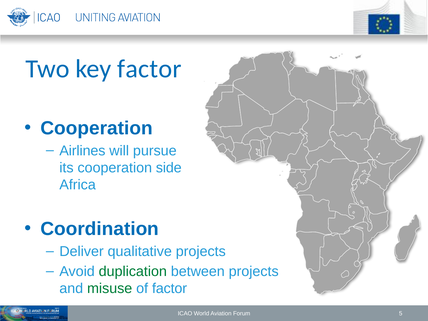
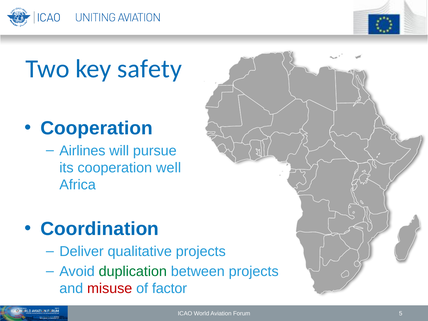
key factor: factor -> safety
side: side -> well
misuse colour: green -> red
